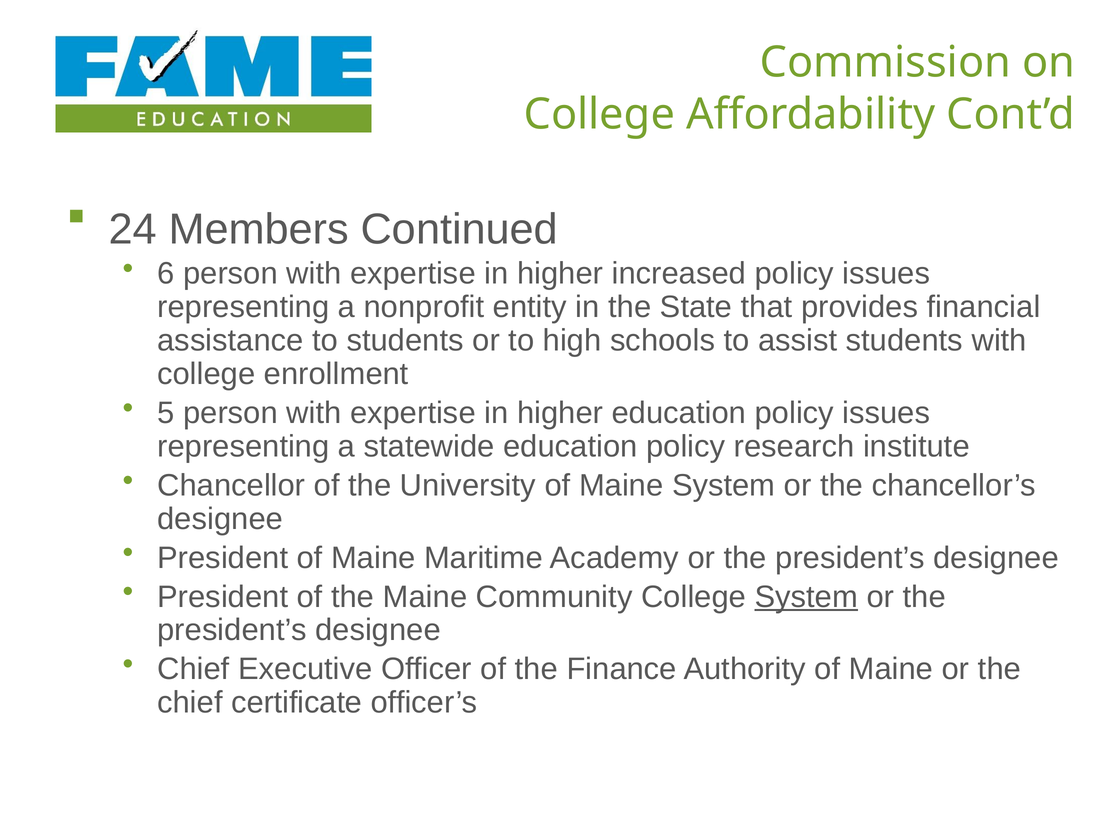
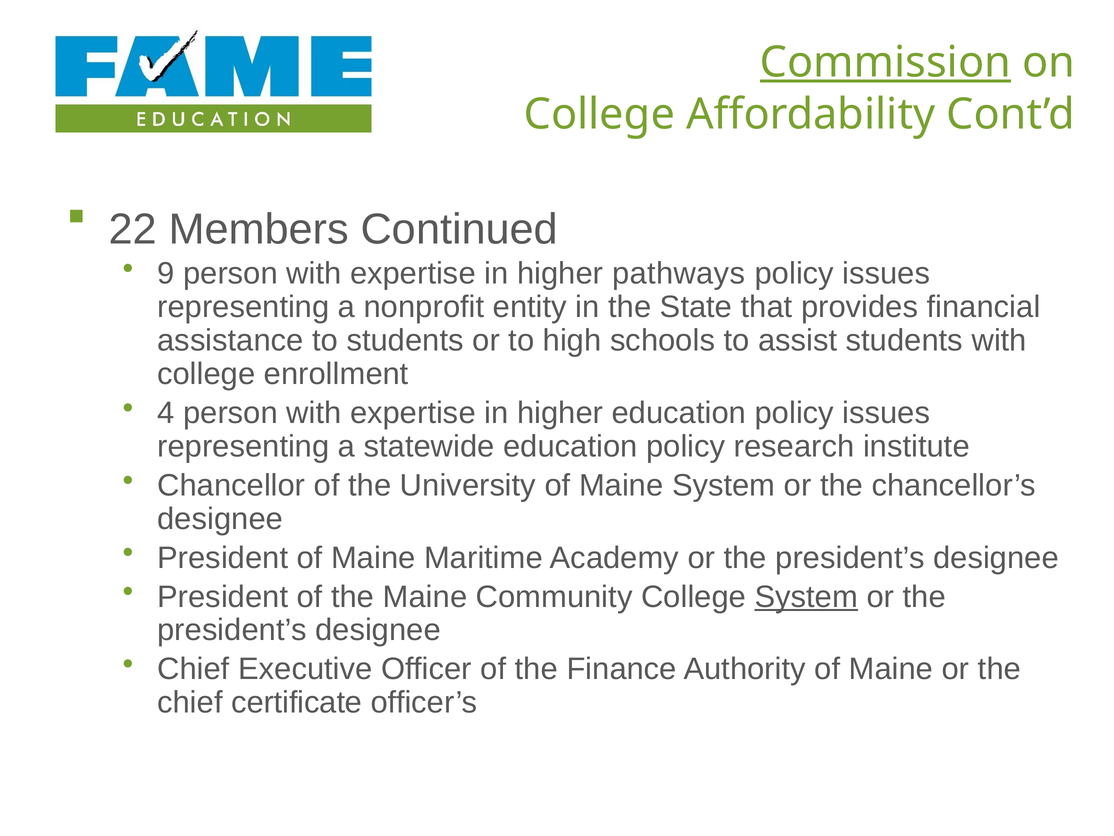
Commission underline: none -> present
24: 24 -> 22
6: 6 -> 9
increased: increased -> pathways
5: 5 -> 4
